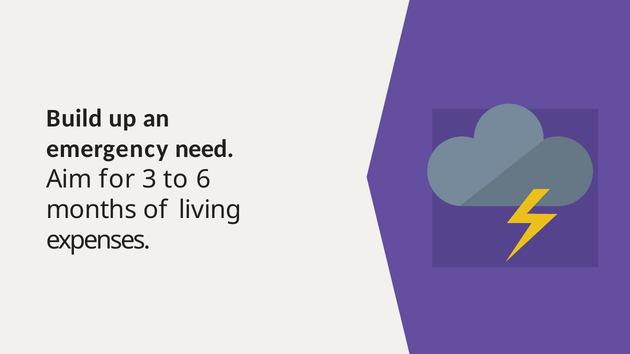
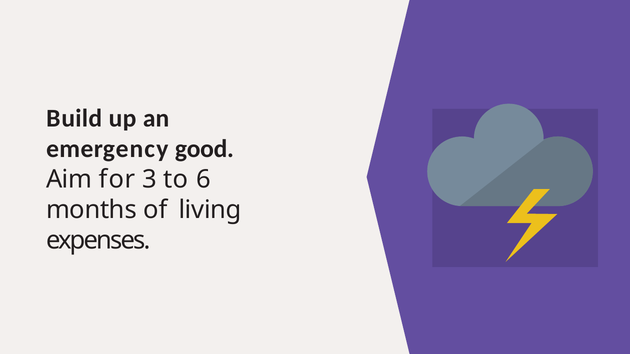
need: need -> good
